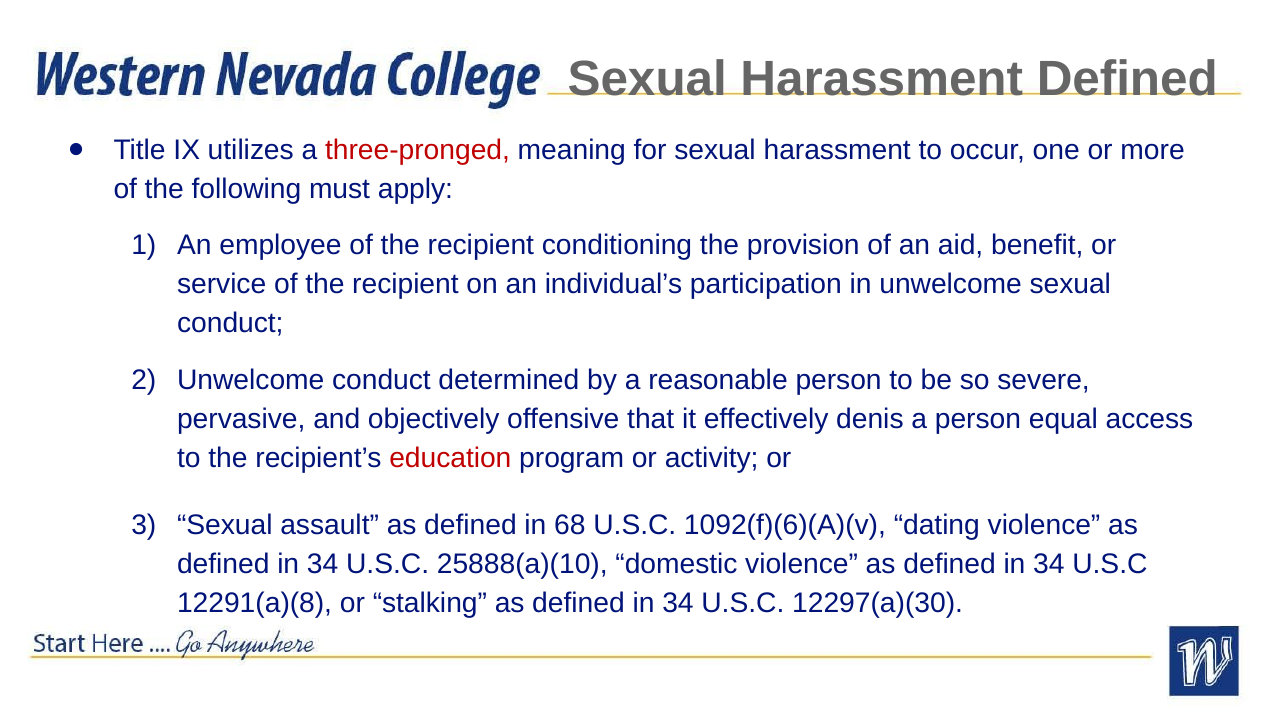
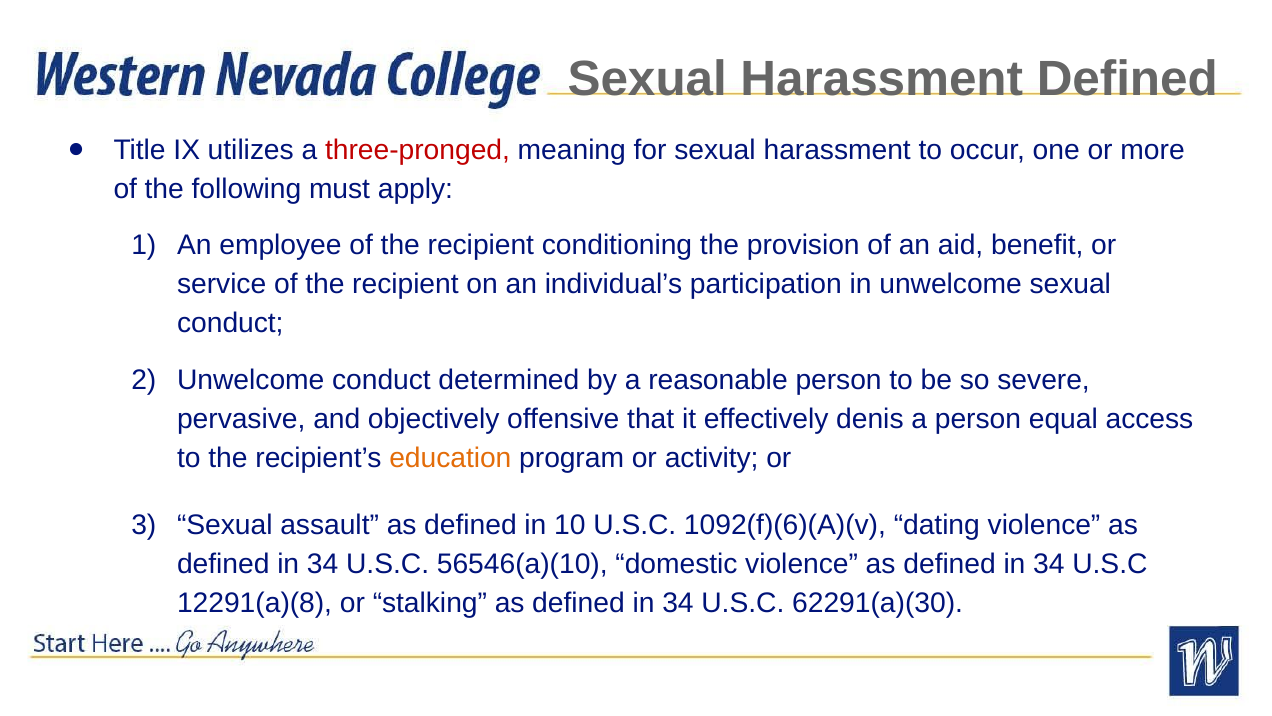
education colour: red -> orange
68: 68 -> 10
25888(a)(10: 25888(a)(10 -> 56546(a)(10
12297(a)(30: 12297(a)(30 -> 62291(a)(30
